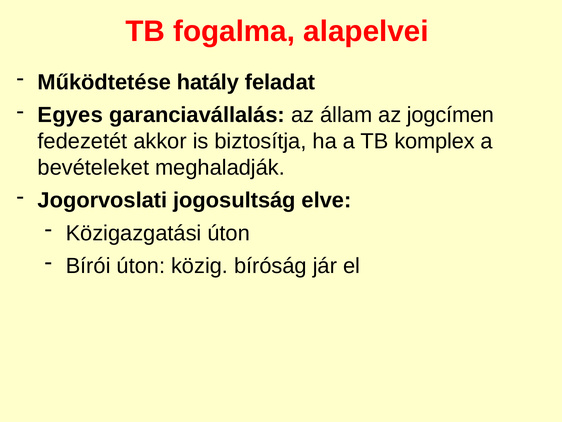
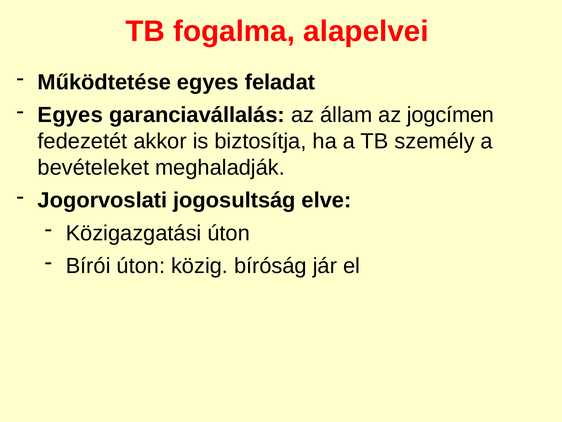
Működtetése hatály: hatály -> egyes
komplex: komplex -> személy
